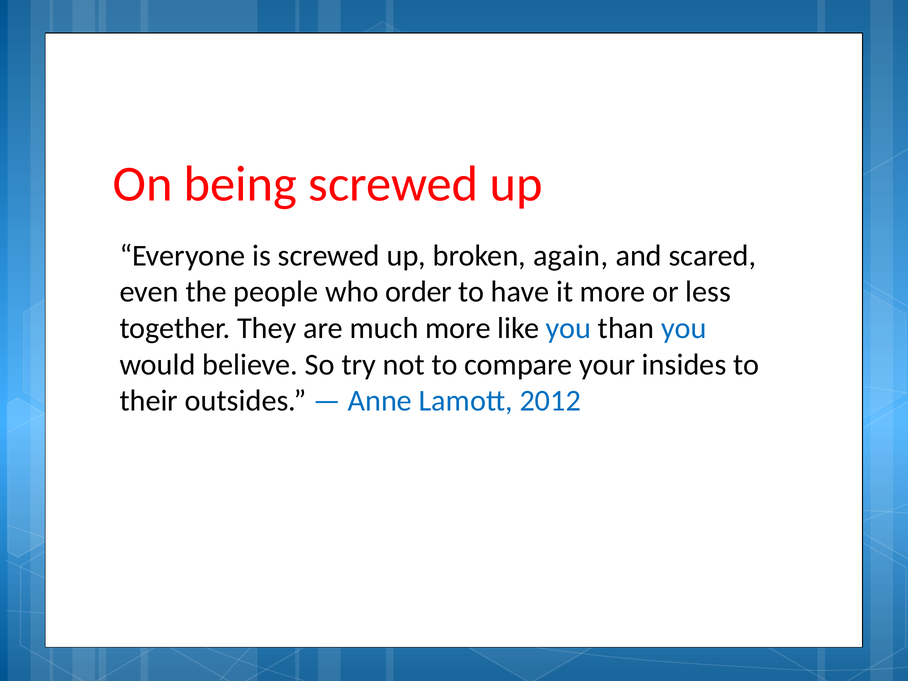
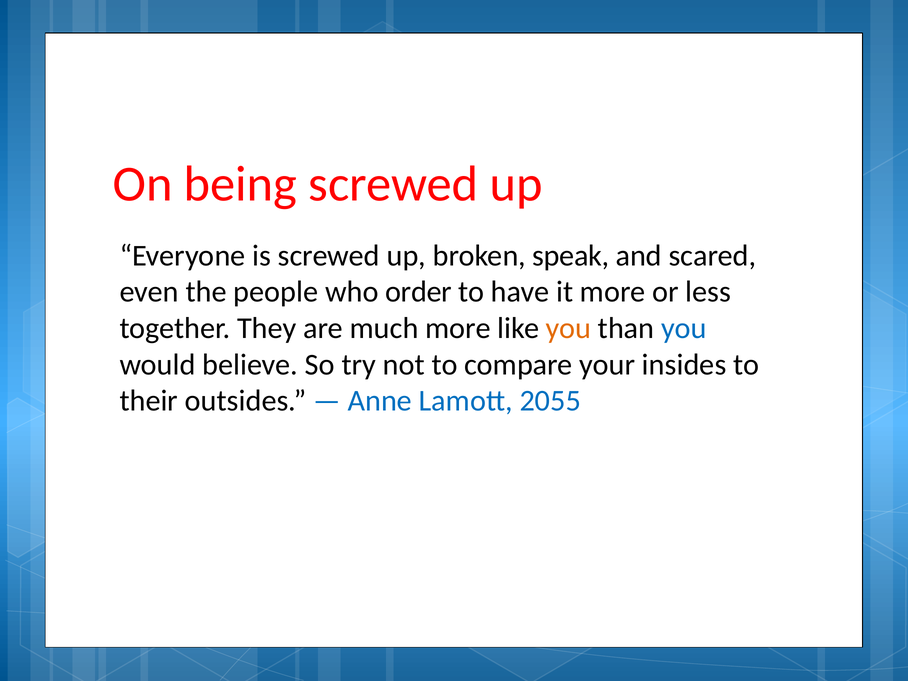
again: again -> speak
you at (569, 328) colour: blue -> orange
2012: 2012 -> 2055
